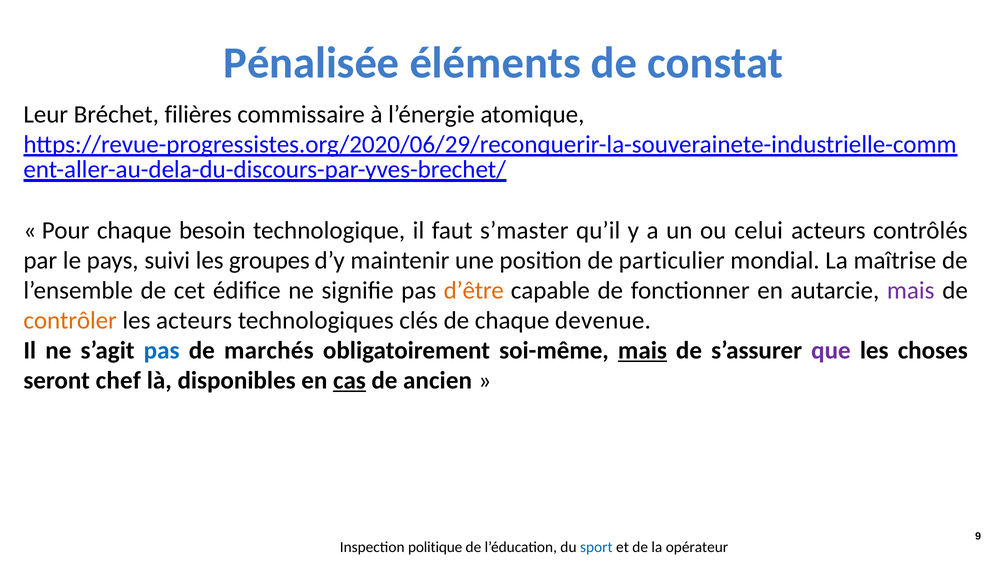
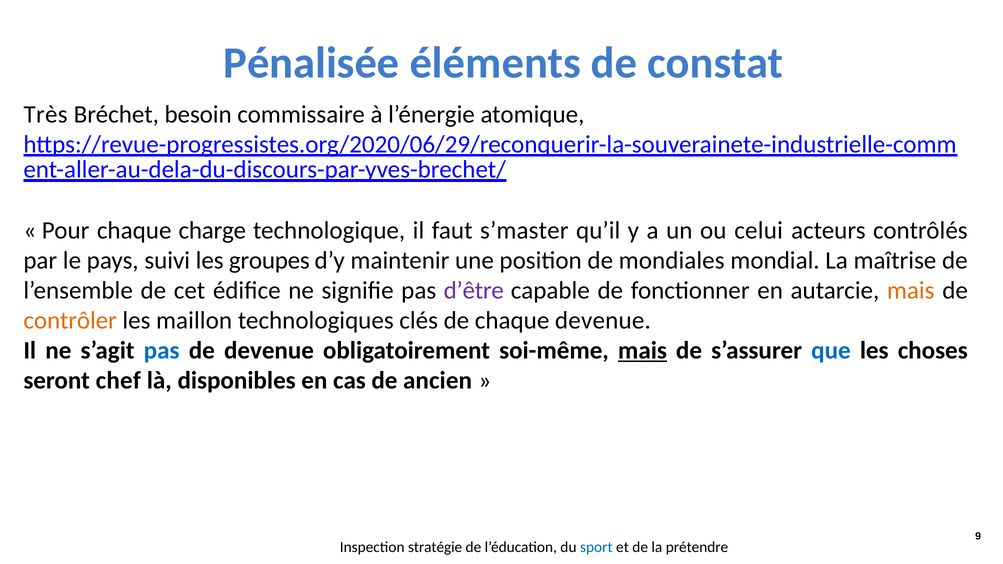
Leur: Leur -> Très
filières: filières -> besoin
besoin: besoin -> charge
particulier: particulier -> mondiales
d’être colour: orange -> purple
mais at (911, 291) colour: purple -> orange
les acteurs: acteurs -> maillon
de marchés: marchés -> devenue
que colour: purple -> blue
cas underline: present -> none
politique: politique -> stratégie
opérateur: opérateur -> prétendre
